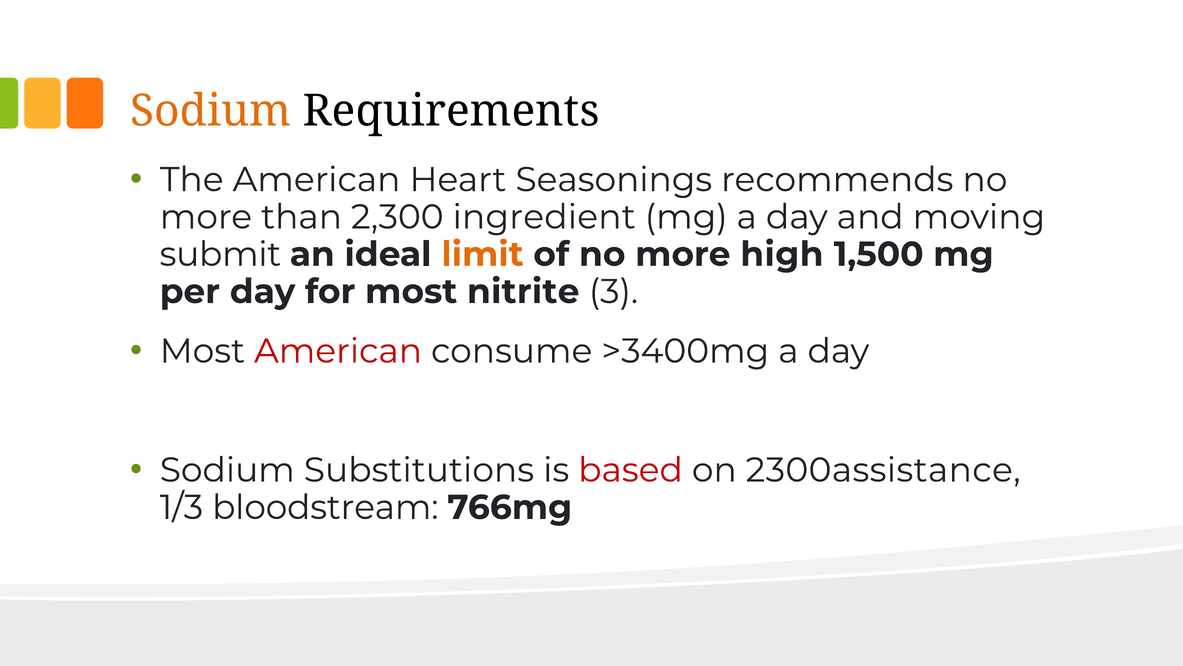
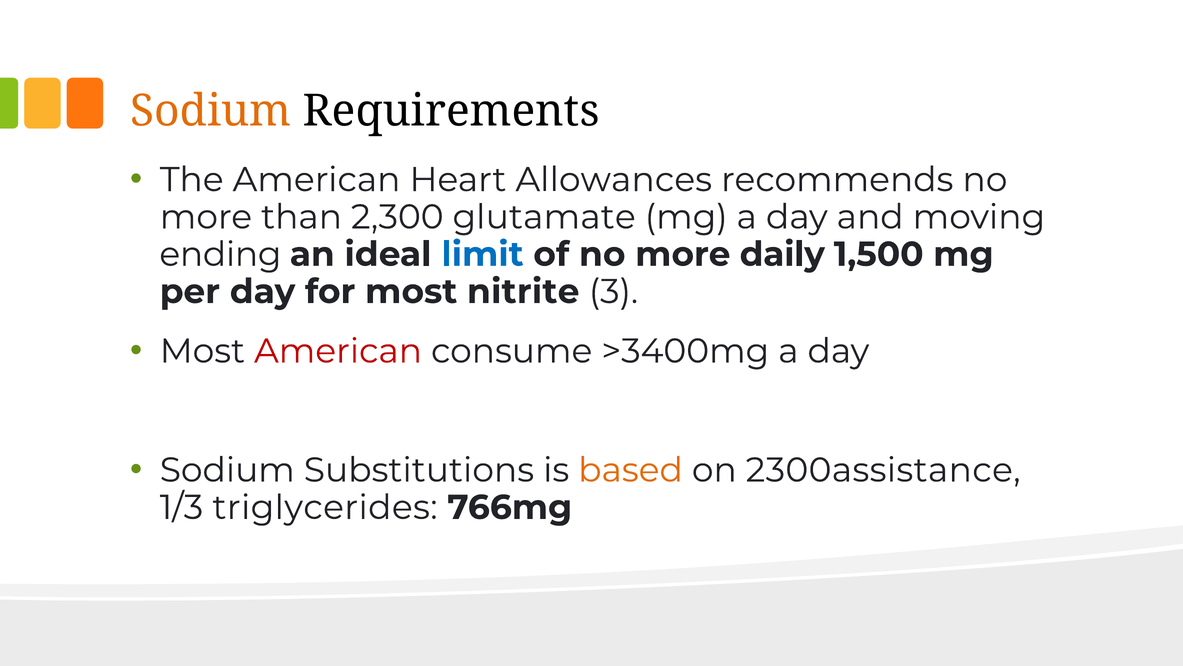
Seasonings: Seasonings -> Allowances
ingredient: ingredient -> glutamate
submit: submit -> ending
limit colour: orange -> blue
high: high -> daily
based colour: red -> orange
bloodstream: bloodstream -> triglycerides
